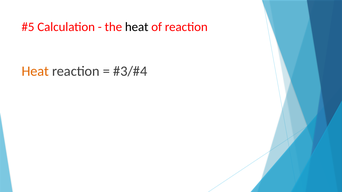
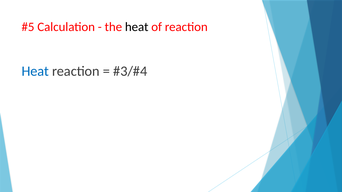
Heat at (35, 71) colour: orange -> blue
